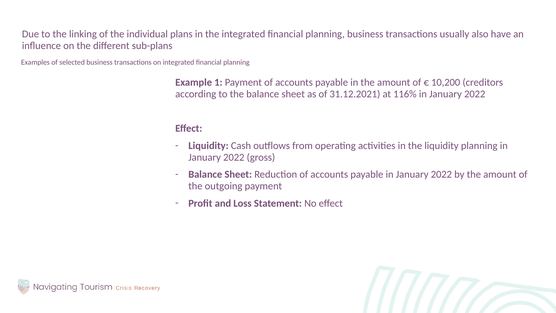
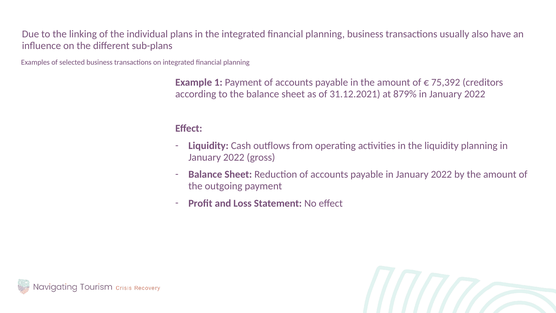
10,200: 10,200 -> 75,392
116%: 116% -> 879%
